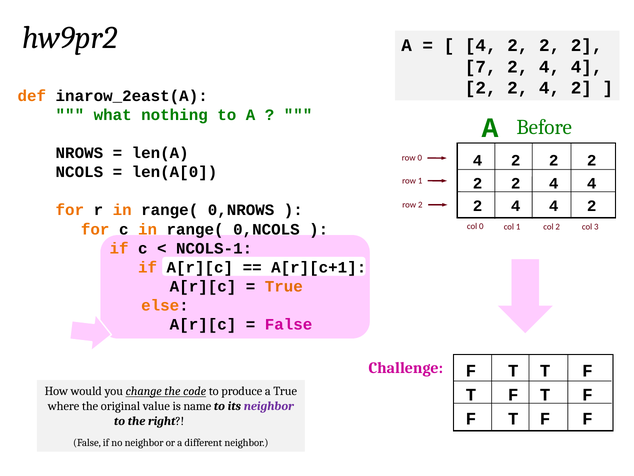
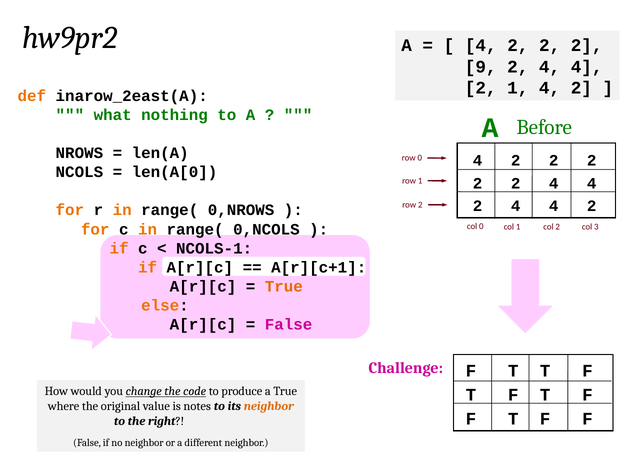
7: 7 -> 9
2 at (518, 88): 2 -> 1
name: name -> notes
neighbor at (269, 406) colour: purple -> orange
